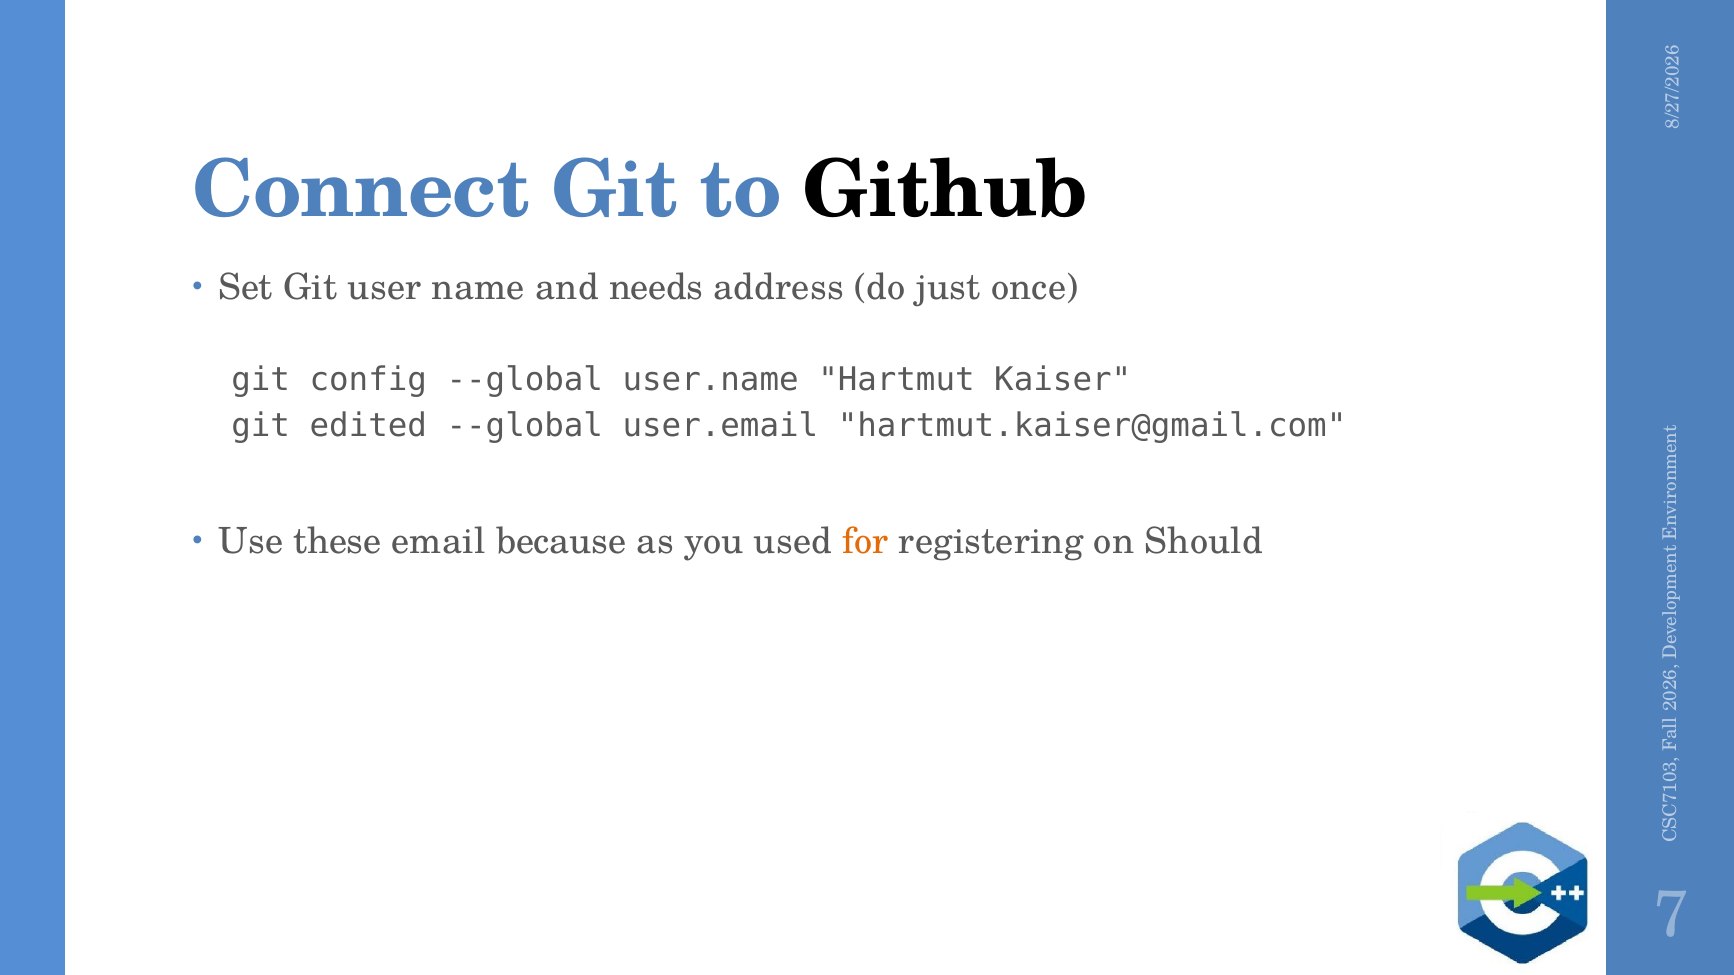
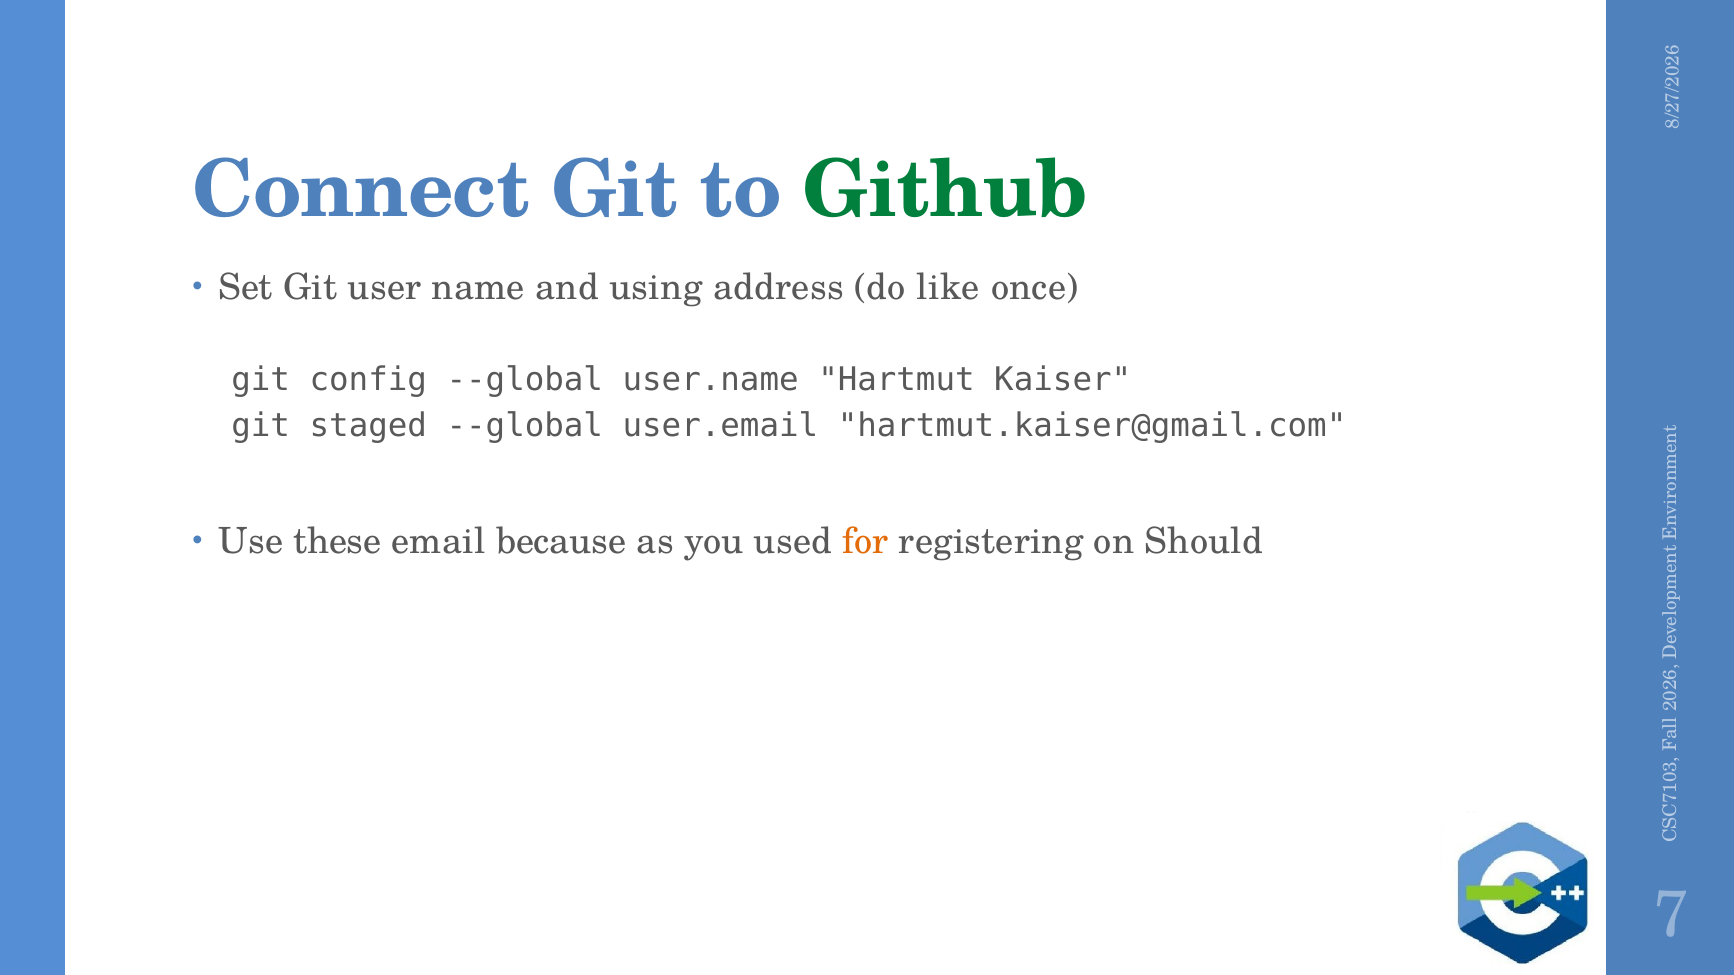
Github colour: black -> green
needs: needs -> using
just: just -> like
edited: edited -> staged
